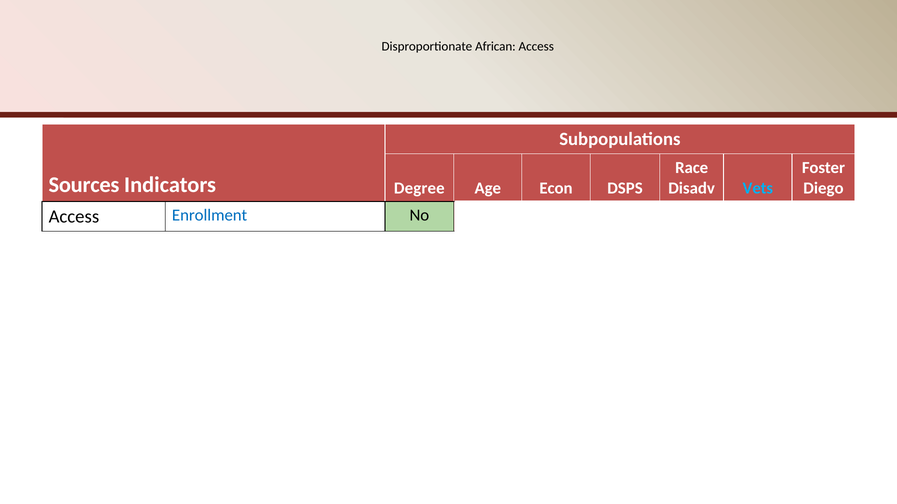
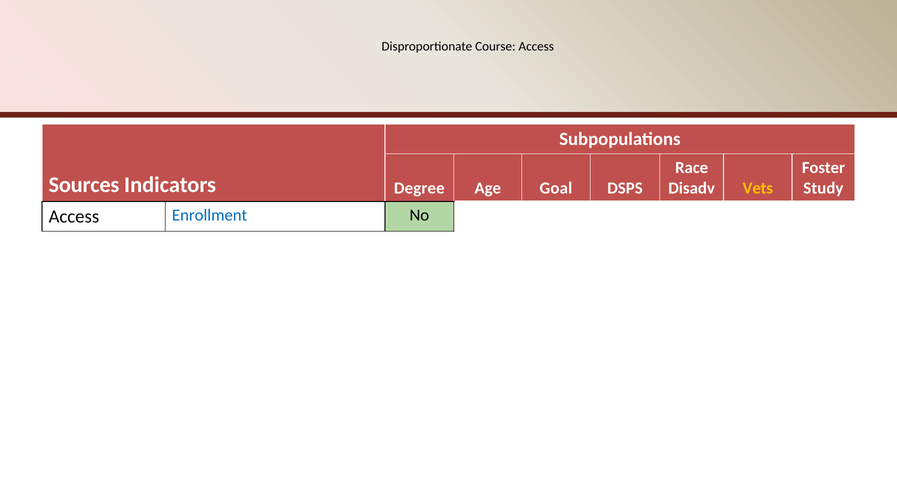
African: African -> Course
Econ: Econ -> Goal
Vets colour: light blue -> yellow
Diego: Diego -> Study
